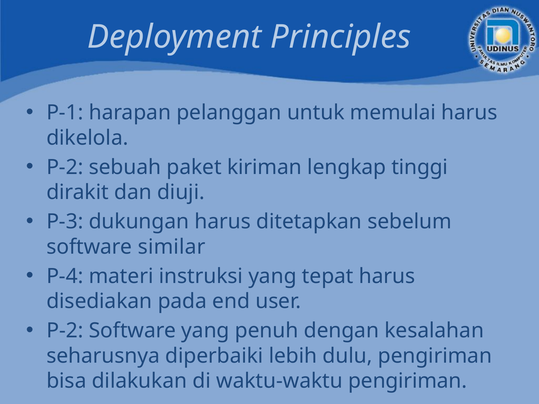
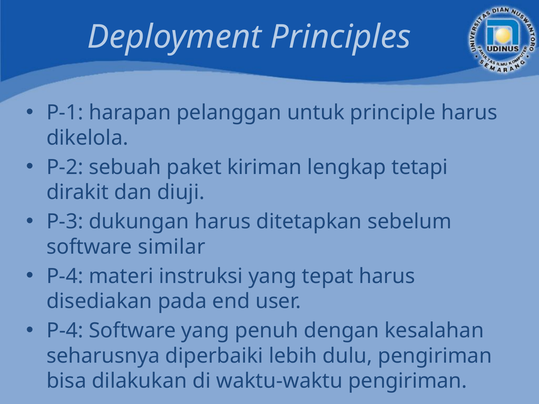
memulai: memulai -> principle
tinggi: tinggi -> tetapi
P-2 at (65, 331): P-2 -> P-4
